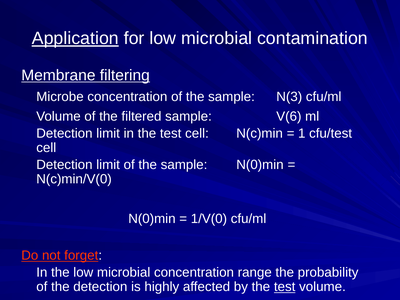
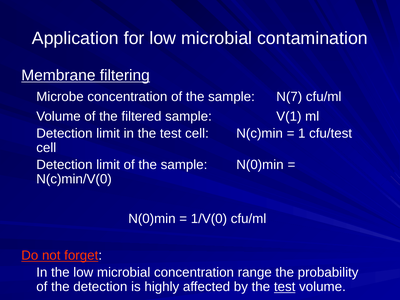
Application underline: present -> none
N(3: N(3 -> N(7
V(6: V(6 -> V(1
